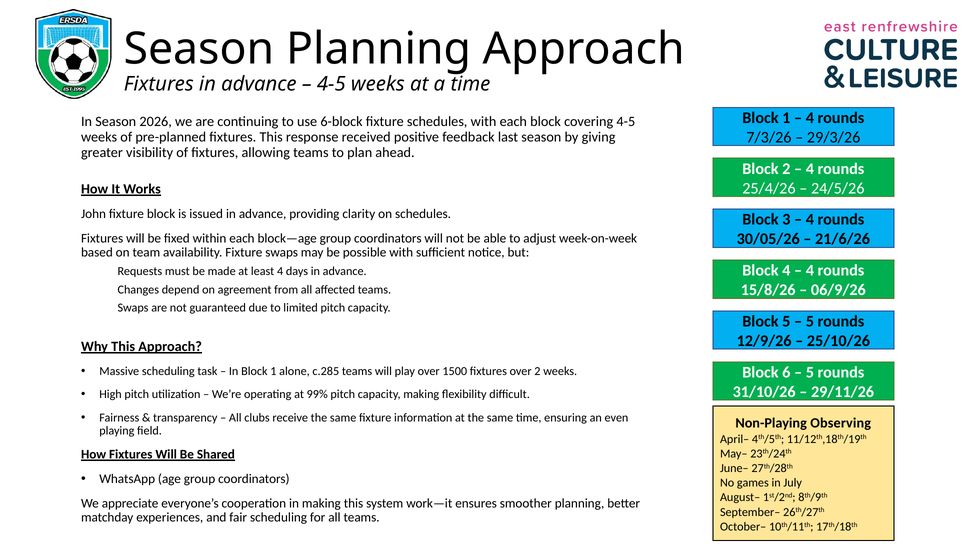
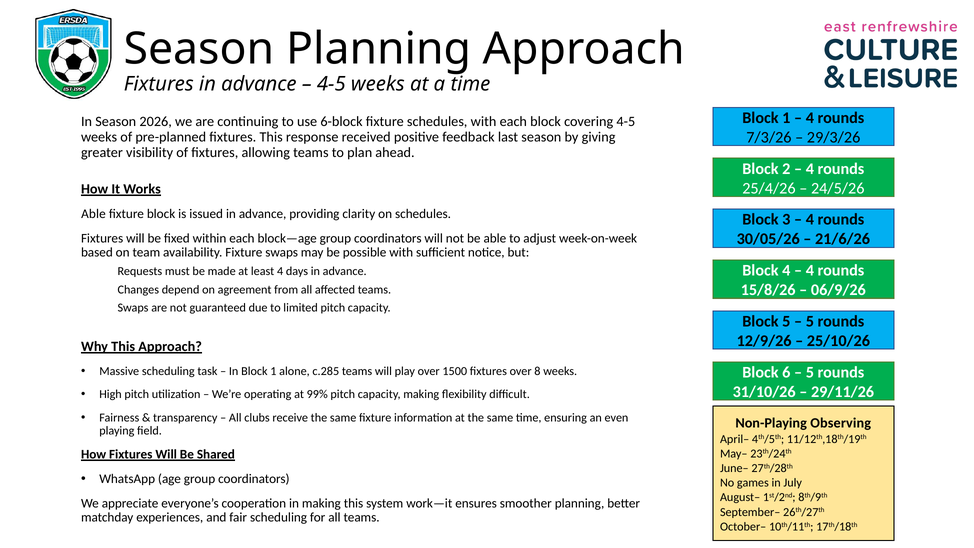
John at (94, 214): John -> Able
over 2: 2 -> 8
